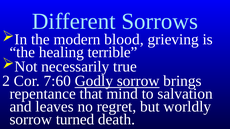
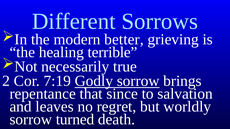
blood: blood -> better
7:60: 7:60 -> 7:19
mind: mind -> since
